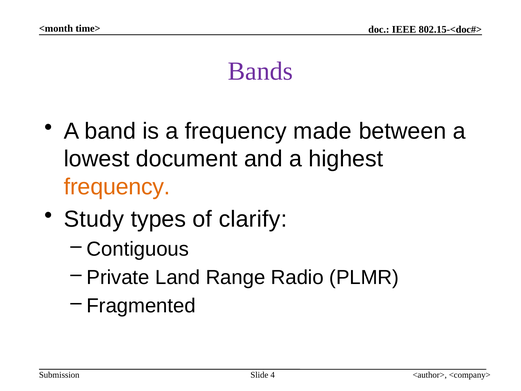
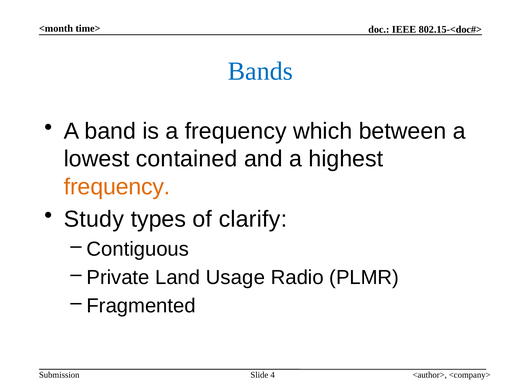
Bands colour: purple -> blue
made: made -> which
document: document -> contained
Range: Range -> Usage
